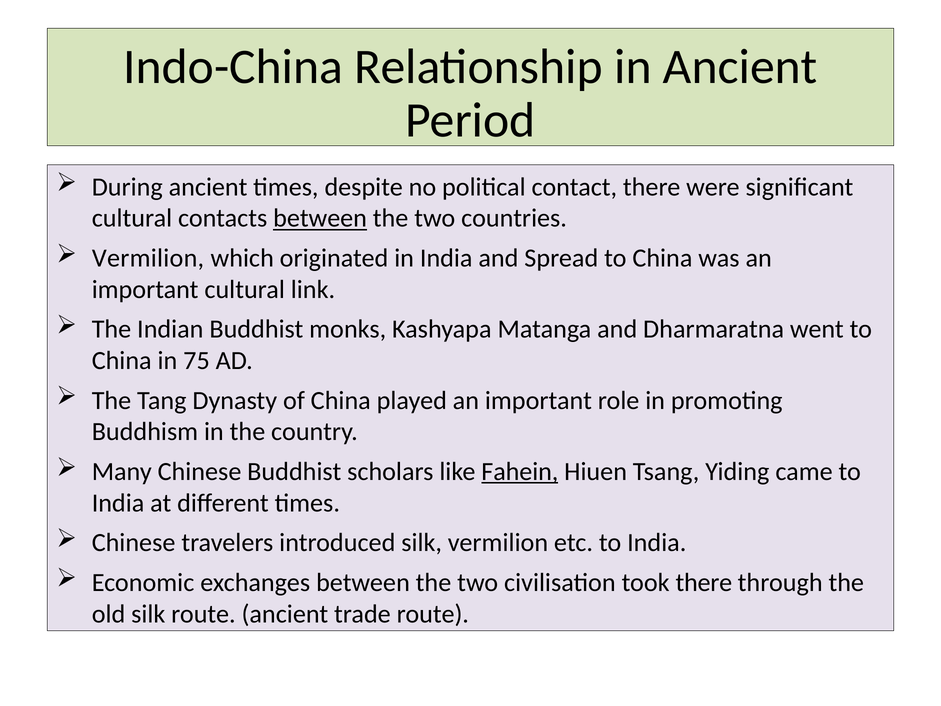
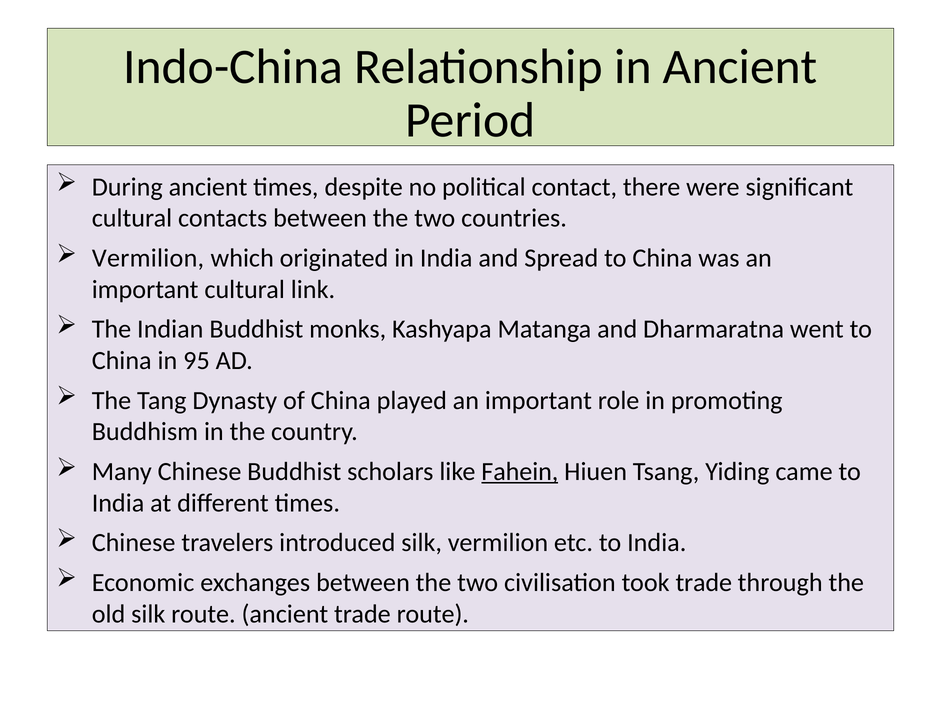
between at (320, 218) underline: present -> none
75: 75 -> 95
took there: there -> trade
